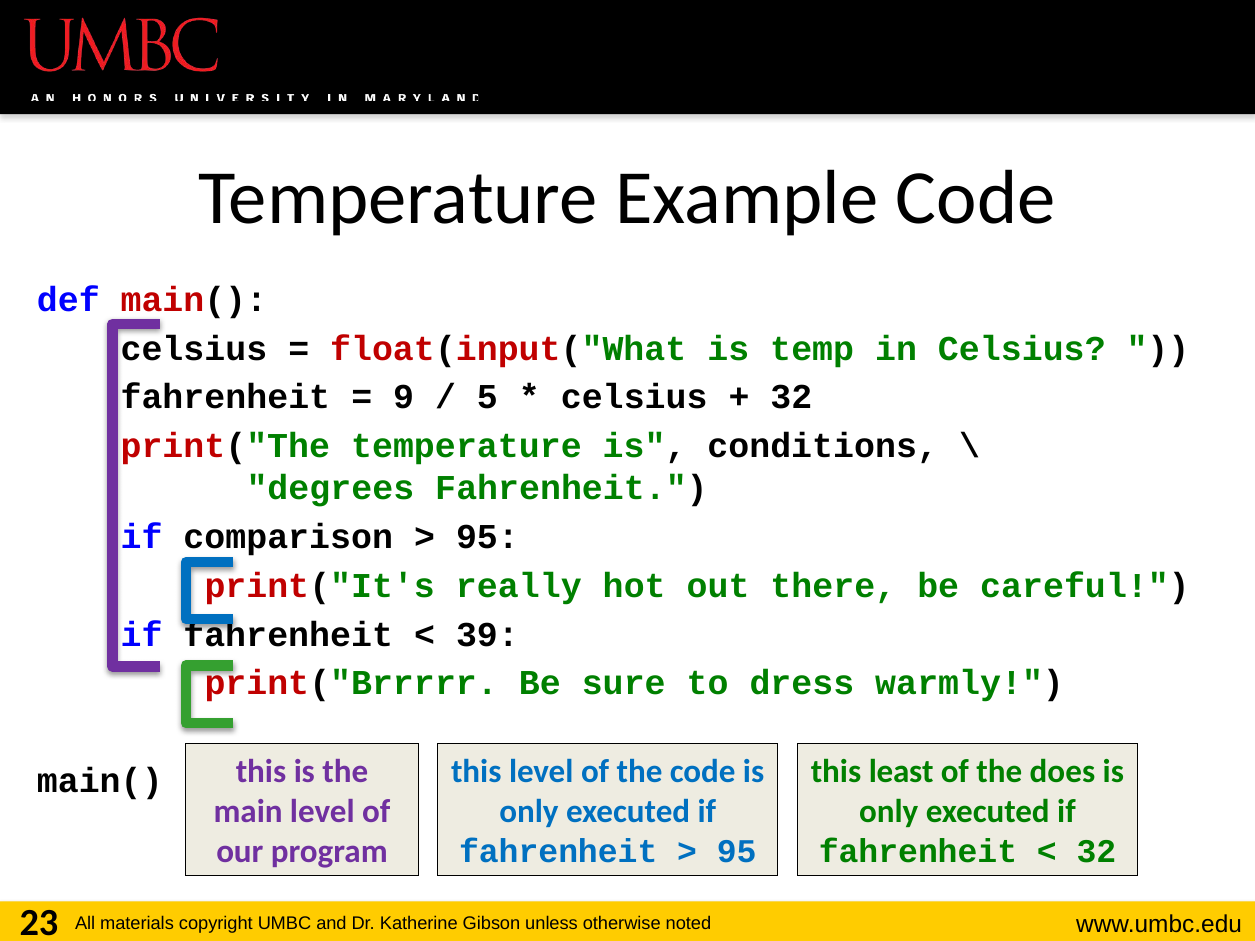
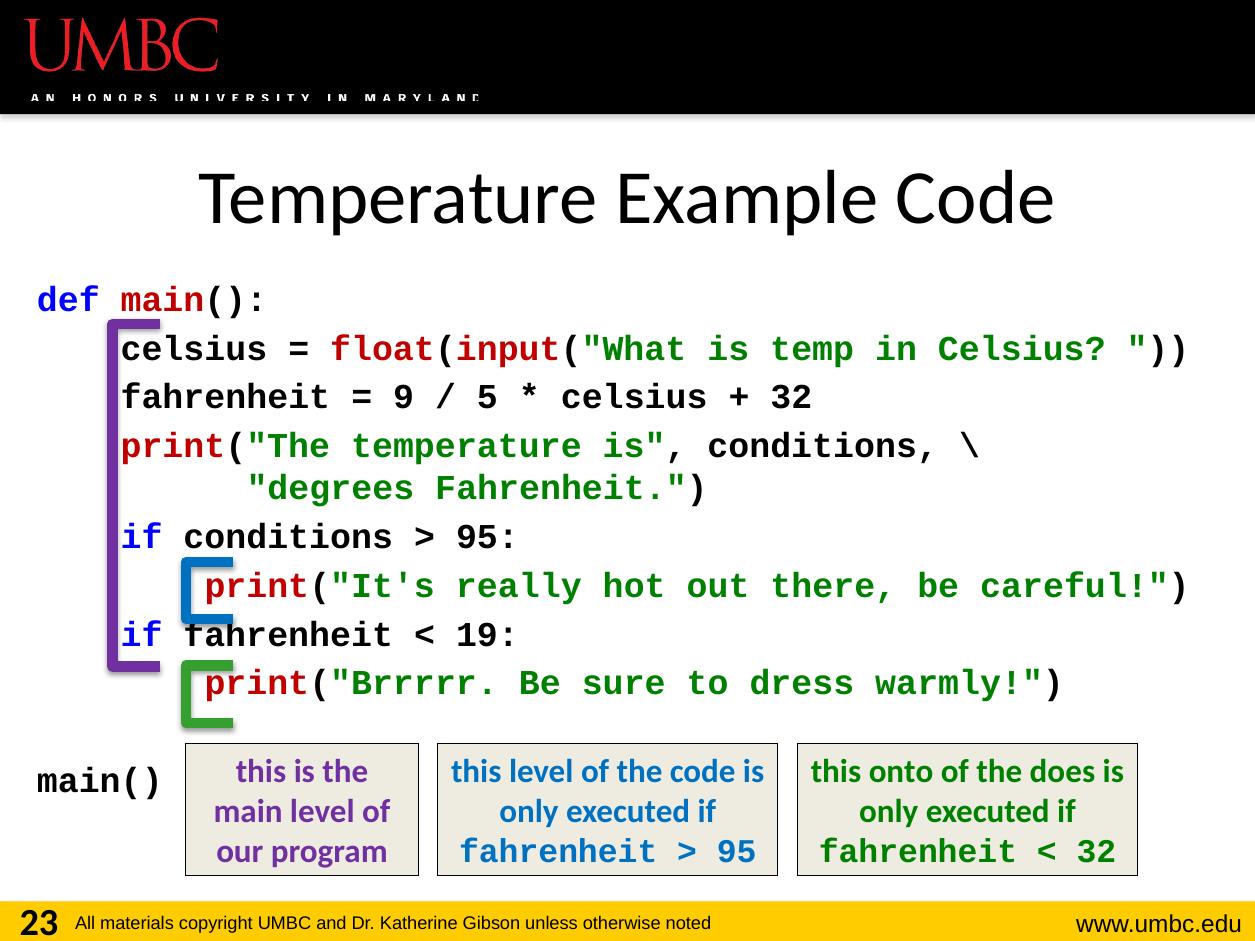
comparison at (288, 537): comparison -> conditions
39: 39 -> 19
least: least -> onto
